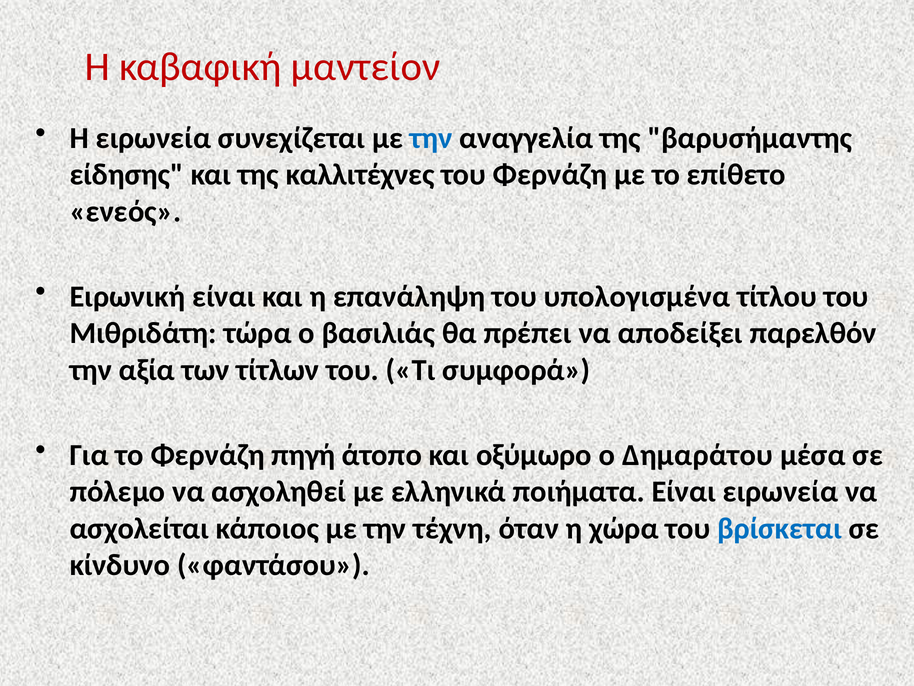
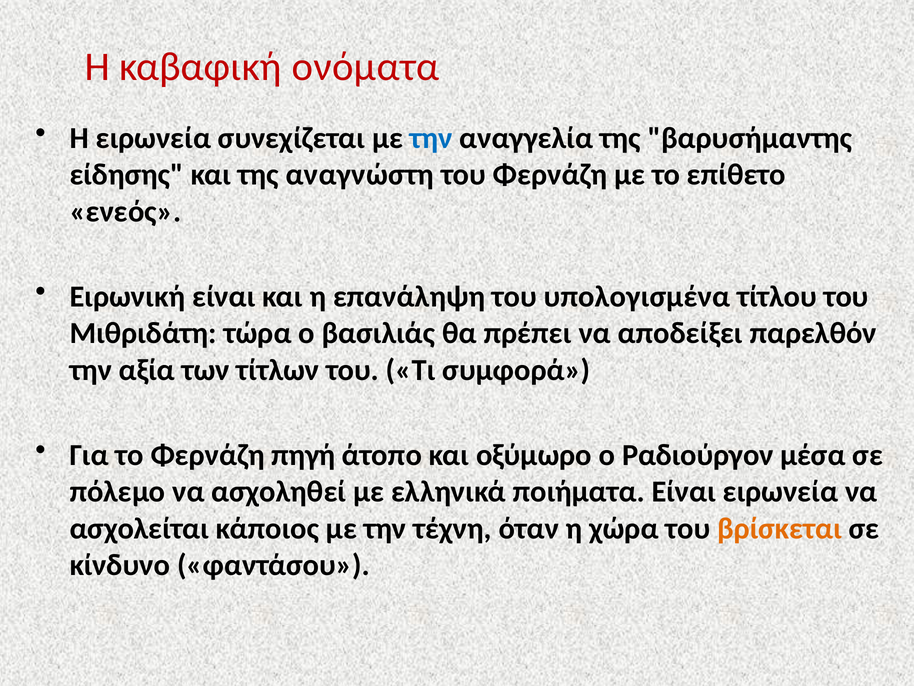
μαντείον: μαντείον -> ονόματα
καλλιτέχνες: καλλιτέχνες -> αναγνώστη
Δημαράτου: Δημαράτου -> Ραδιούργον
βρίσκεται colour: blue -> orange
